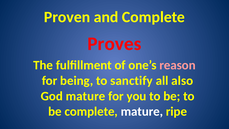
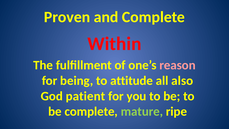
Proves: Proves -> Within
sanctify: sanctify -> attitude
God mature: mature -> patient
mature at (142, 111) colour: white -> light green
